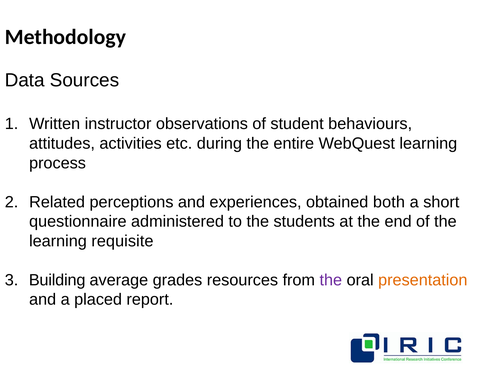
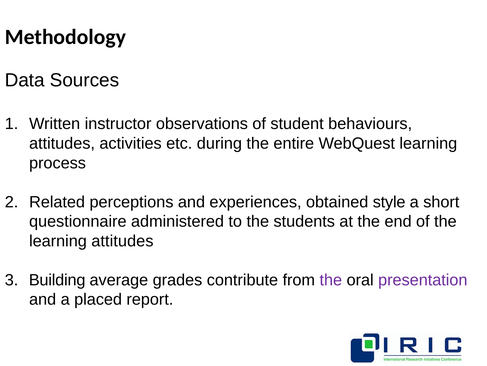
both: both -> style
learning requisite: requisite -> attitudes
resources: resources -> contribute
presentation colour: orange -> purple
